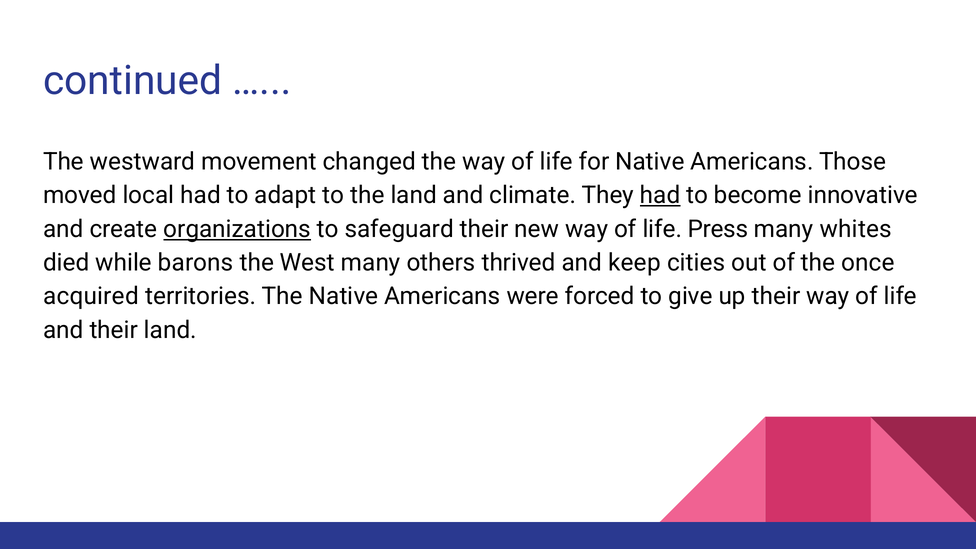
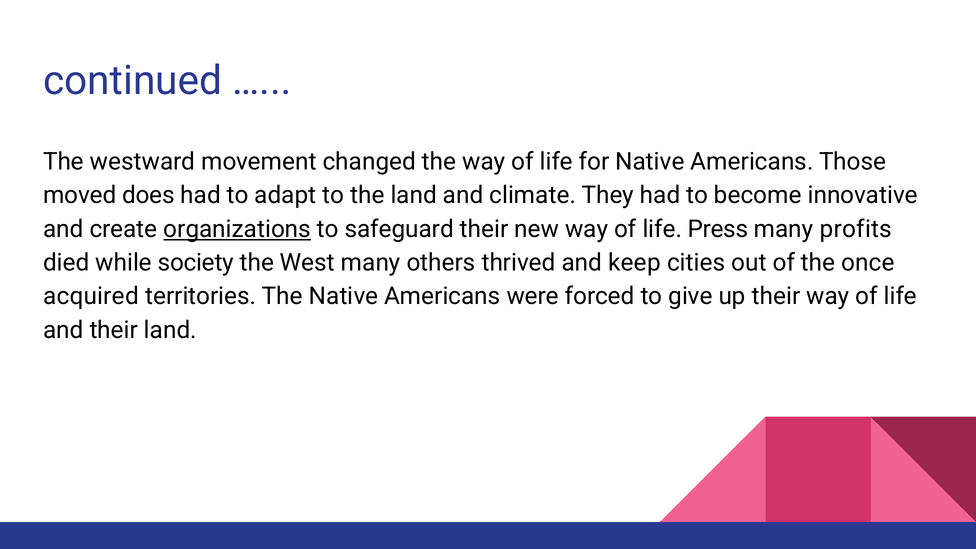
local: local -> does
had at (660, 195) underline: present -> none
whites: whites -> profits
barons: barons -> society
